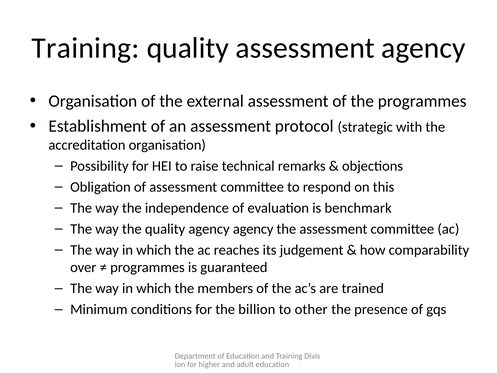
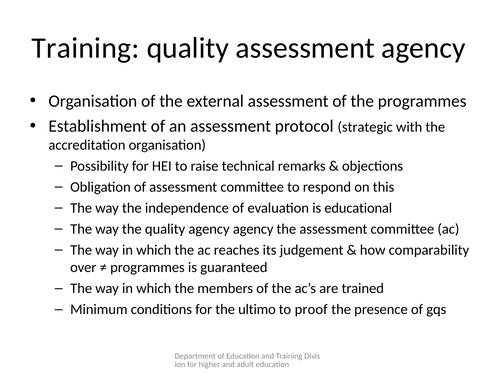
benchmark: benchmark -> educational
billion: billion -> ultimo
other: other -> proof
